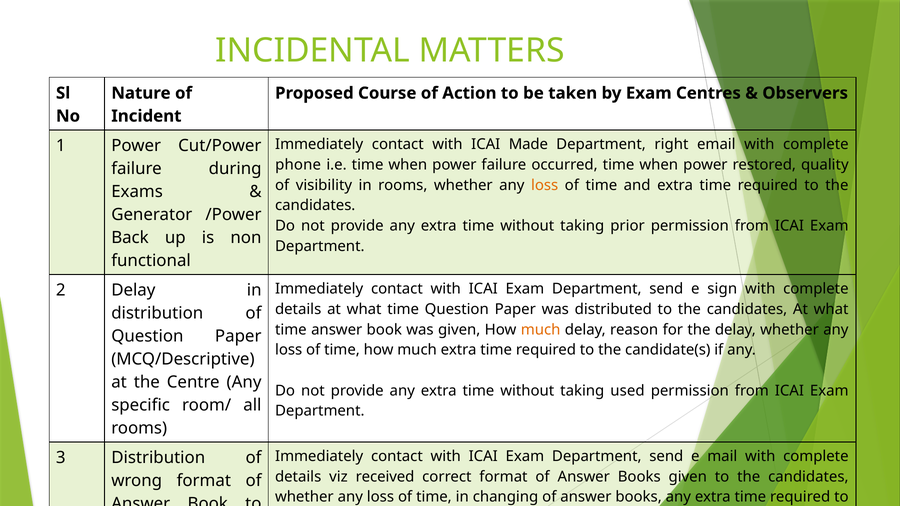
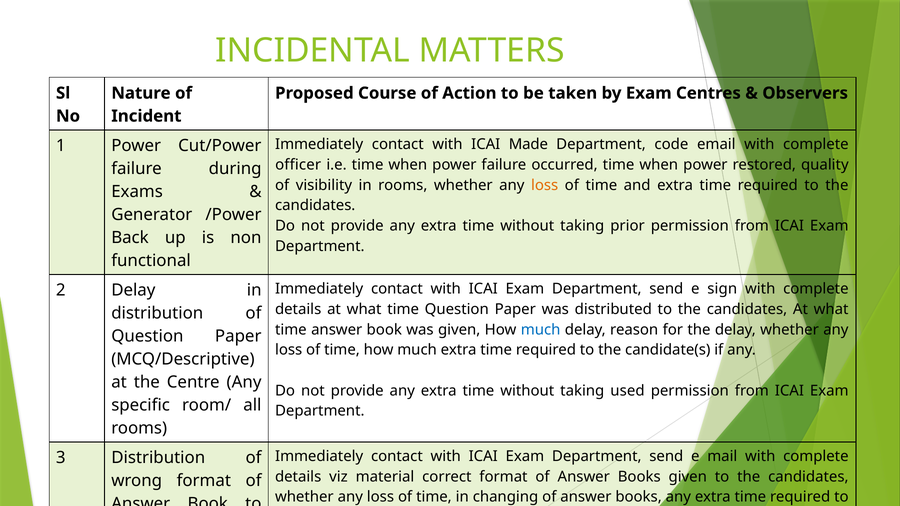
right: right -> code
phone: phone -> officer
much at (541, 330) colour: orange -> blue
received: received -> material
